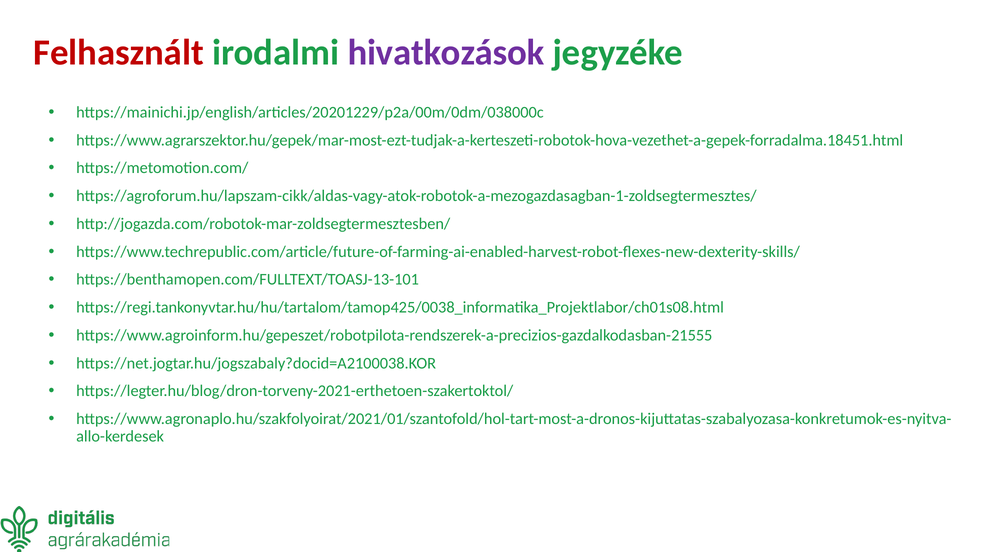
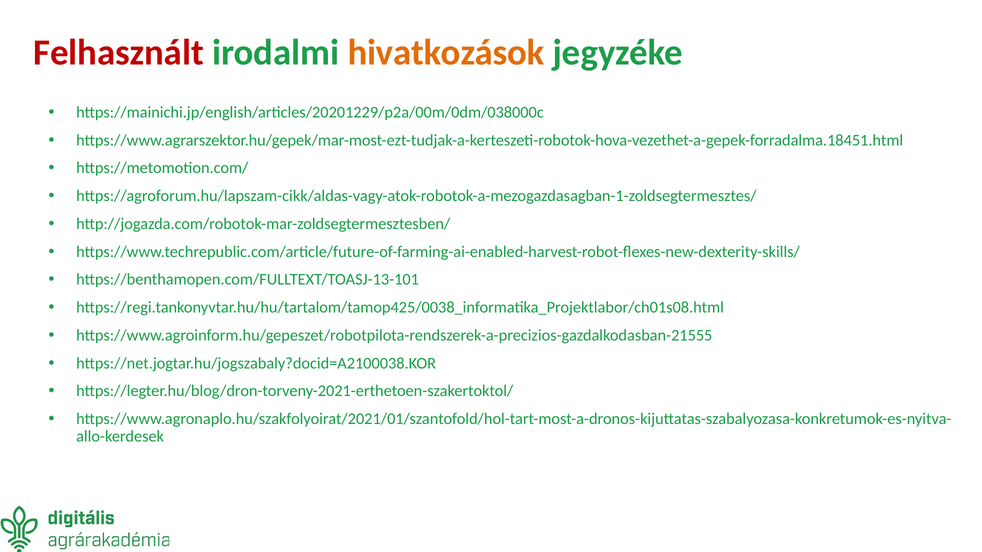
hivatkozások colour: purple -> orange
